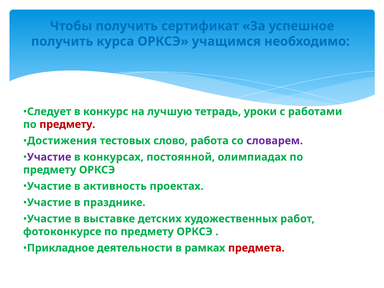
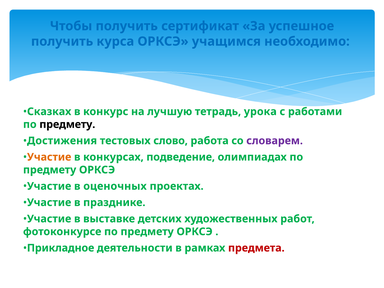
Следует: Следует -> Сказках
уроки: уроки -> урока
предмету at (67, 124) colour: red -> black
Участие at (49, 157) colour: purple -> orange
постоянной: постоянной -> подведение
активность: активность -> оценочных
